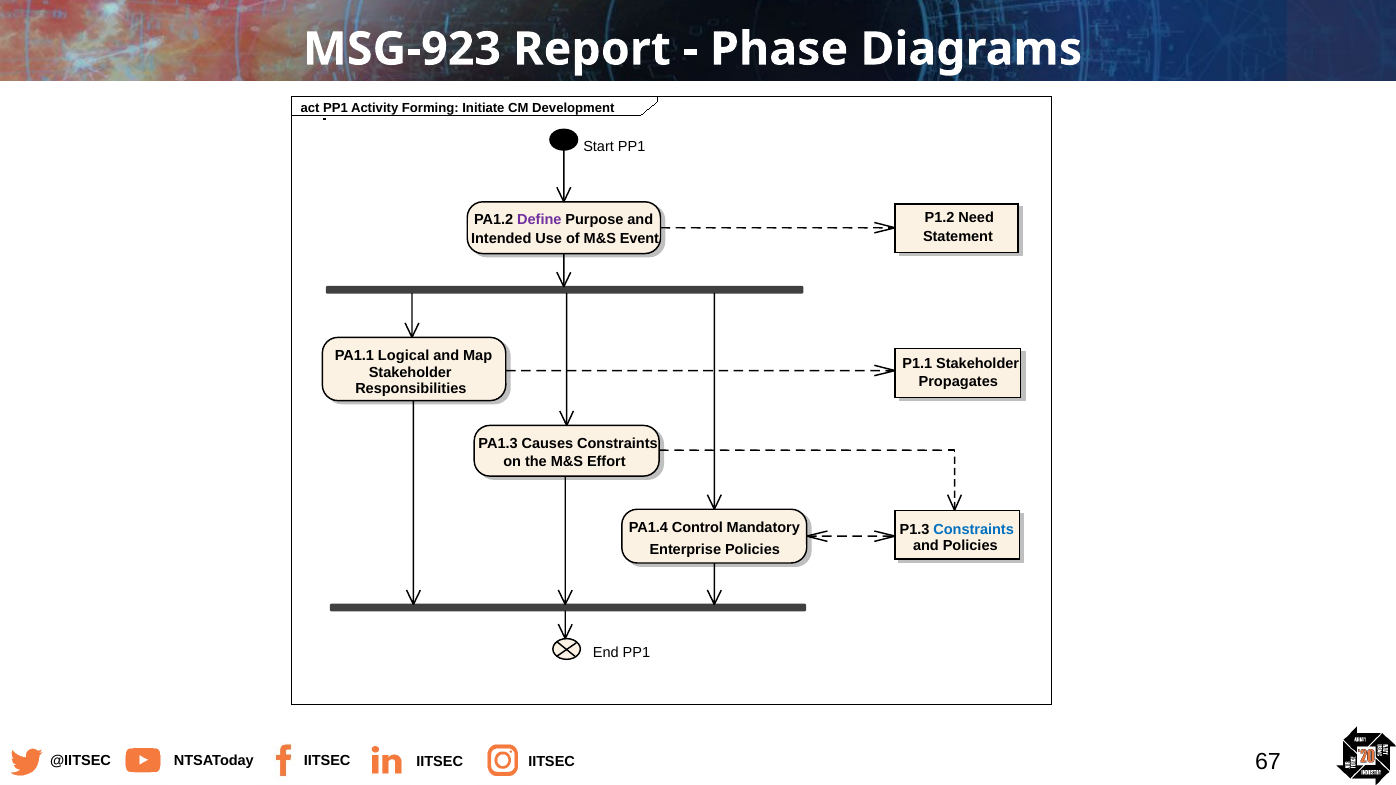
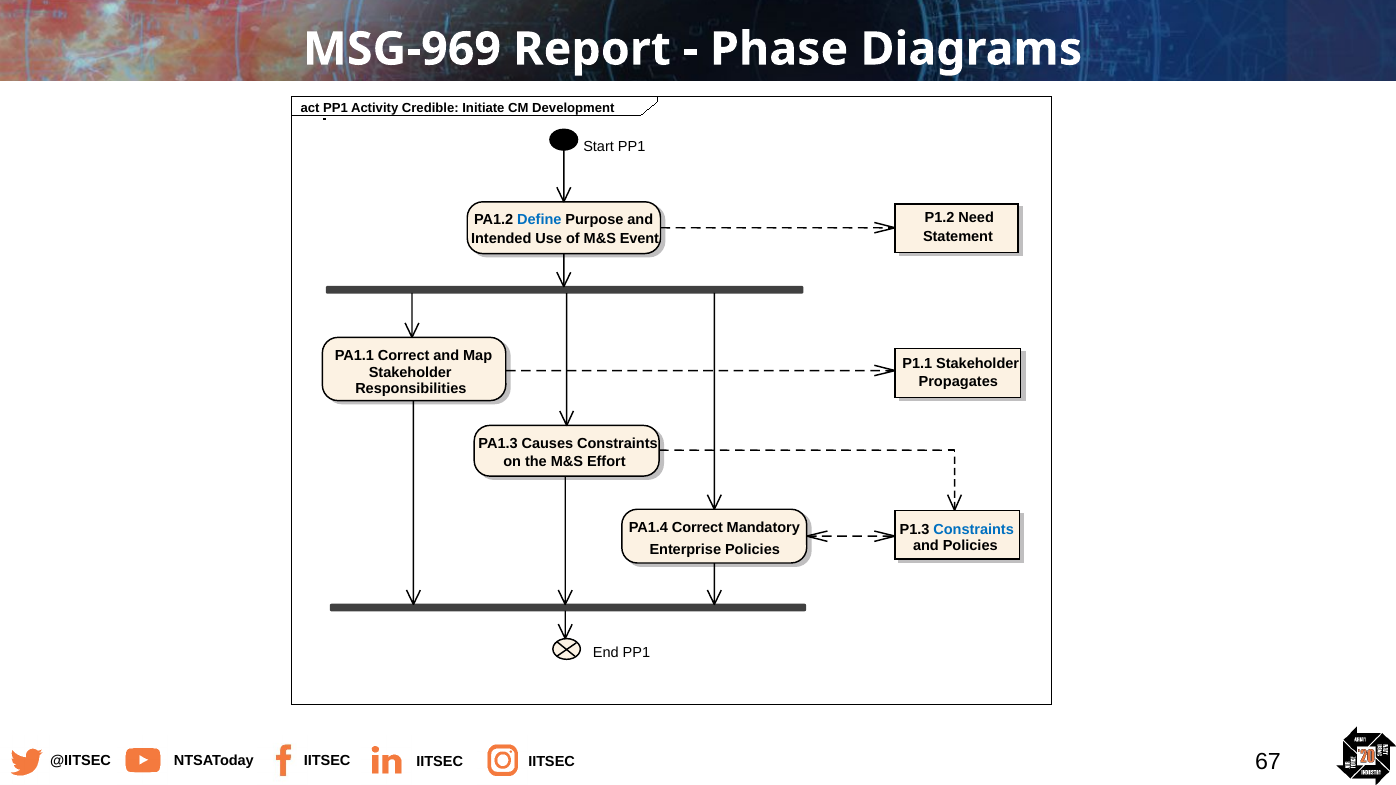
MSG-923: MSG-923 -> MSG-969
Forming: Forming -> Credible
Define colour: purple -> blue
PA1.1 Logical: Logical -> Correct
PA1.4 Control: Control -> Correct
